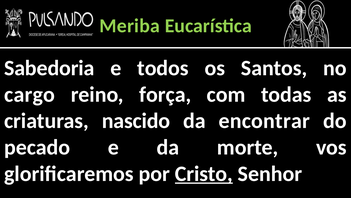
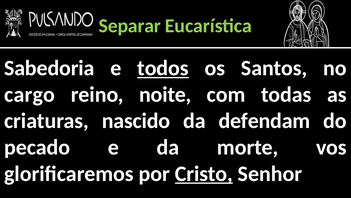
Meriba: Meriba -> Separar
todos underline: none -> present
força: força -> noite
encontrar: encontrar -> defendam
